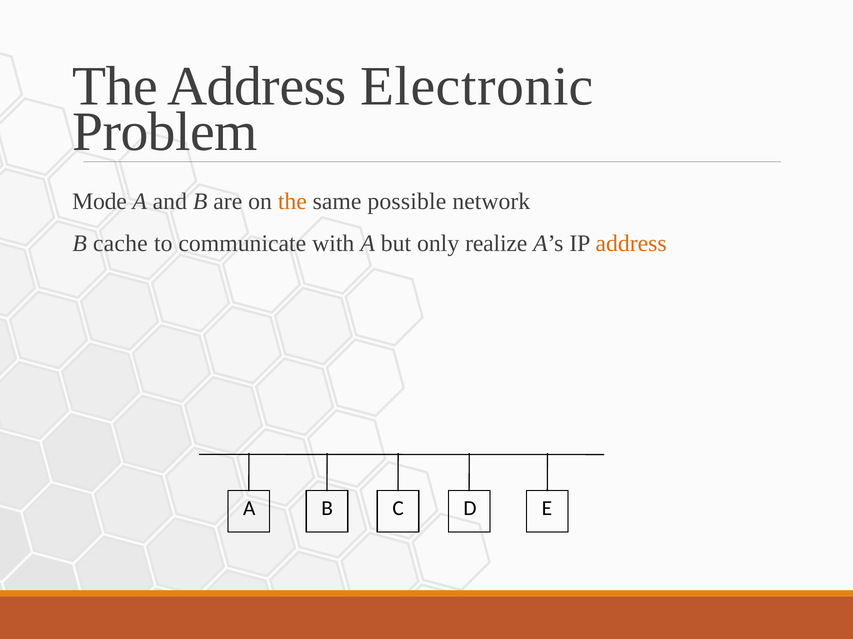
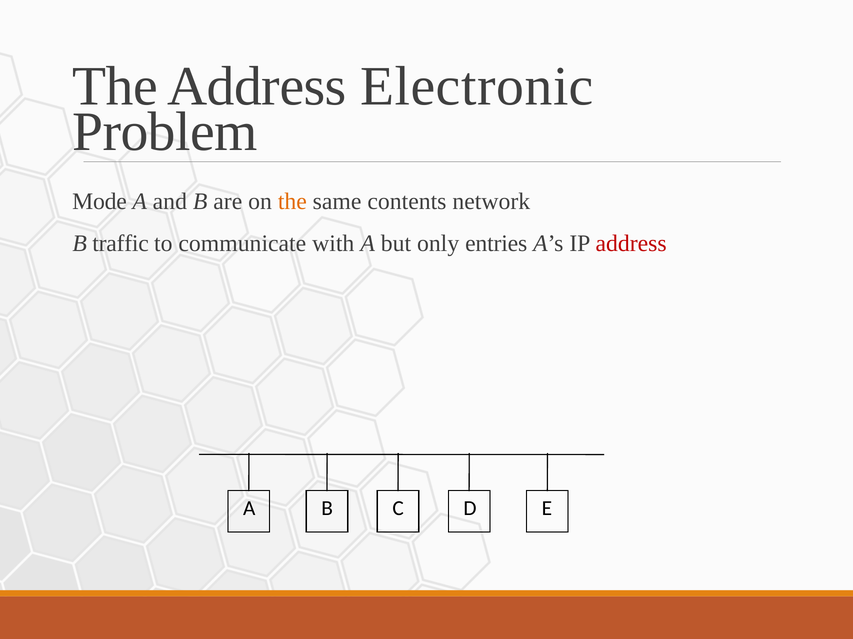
possible: possible -> contents
cache: cache -> traffic
realize: realize -> entries
address at (631, 244) colour: orange -> red
